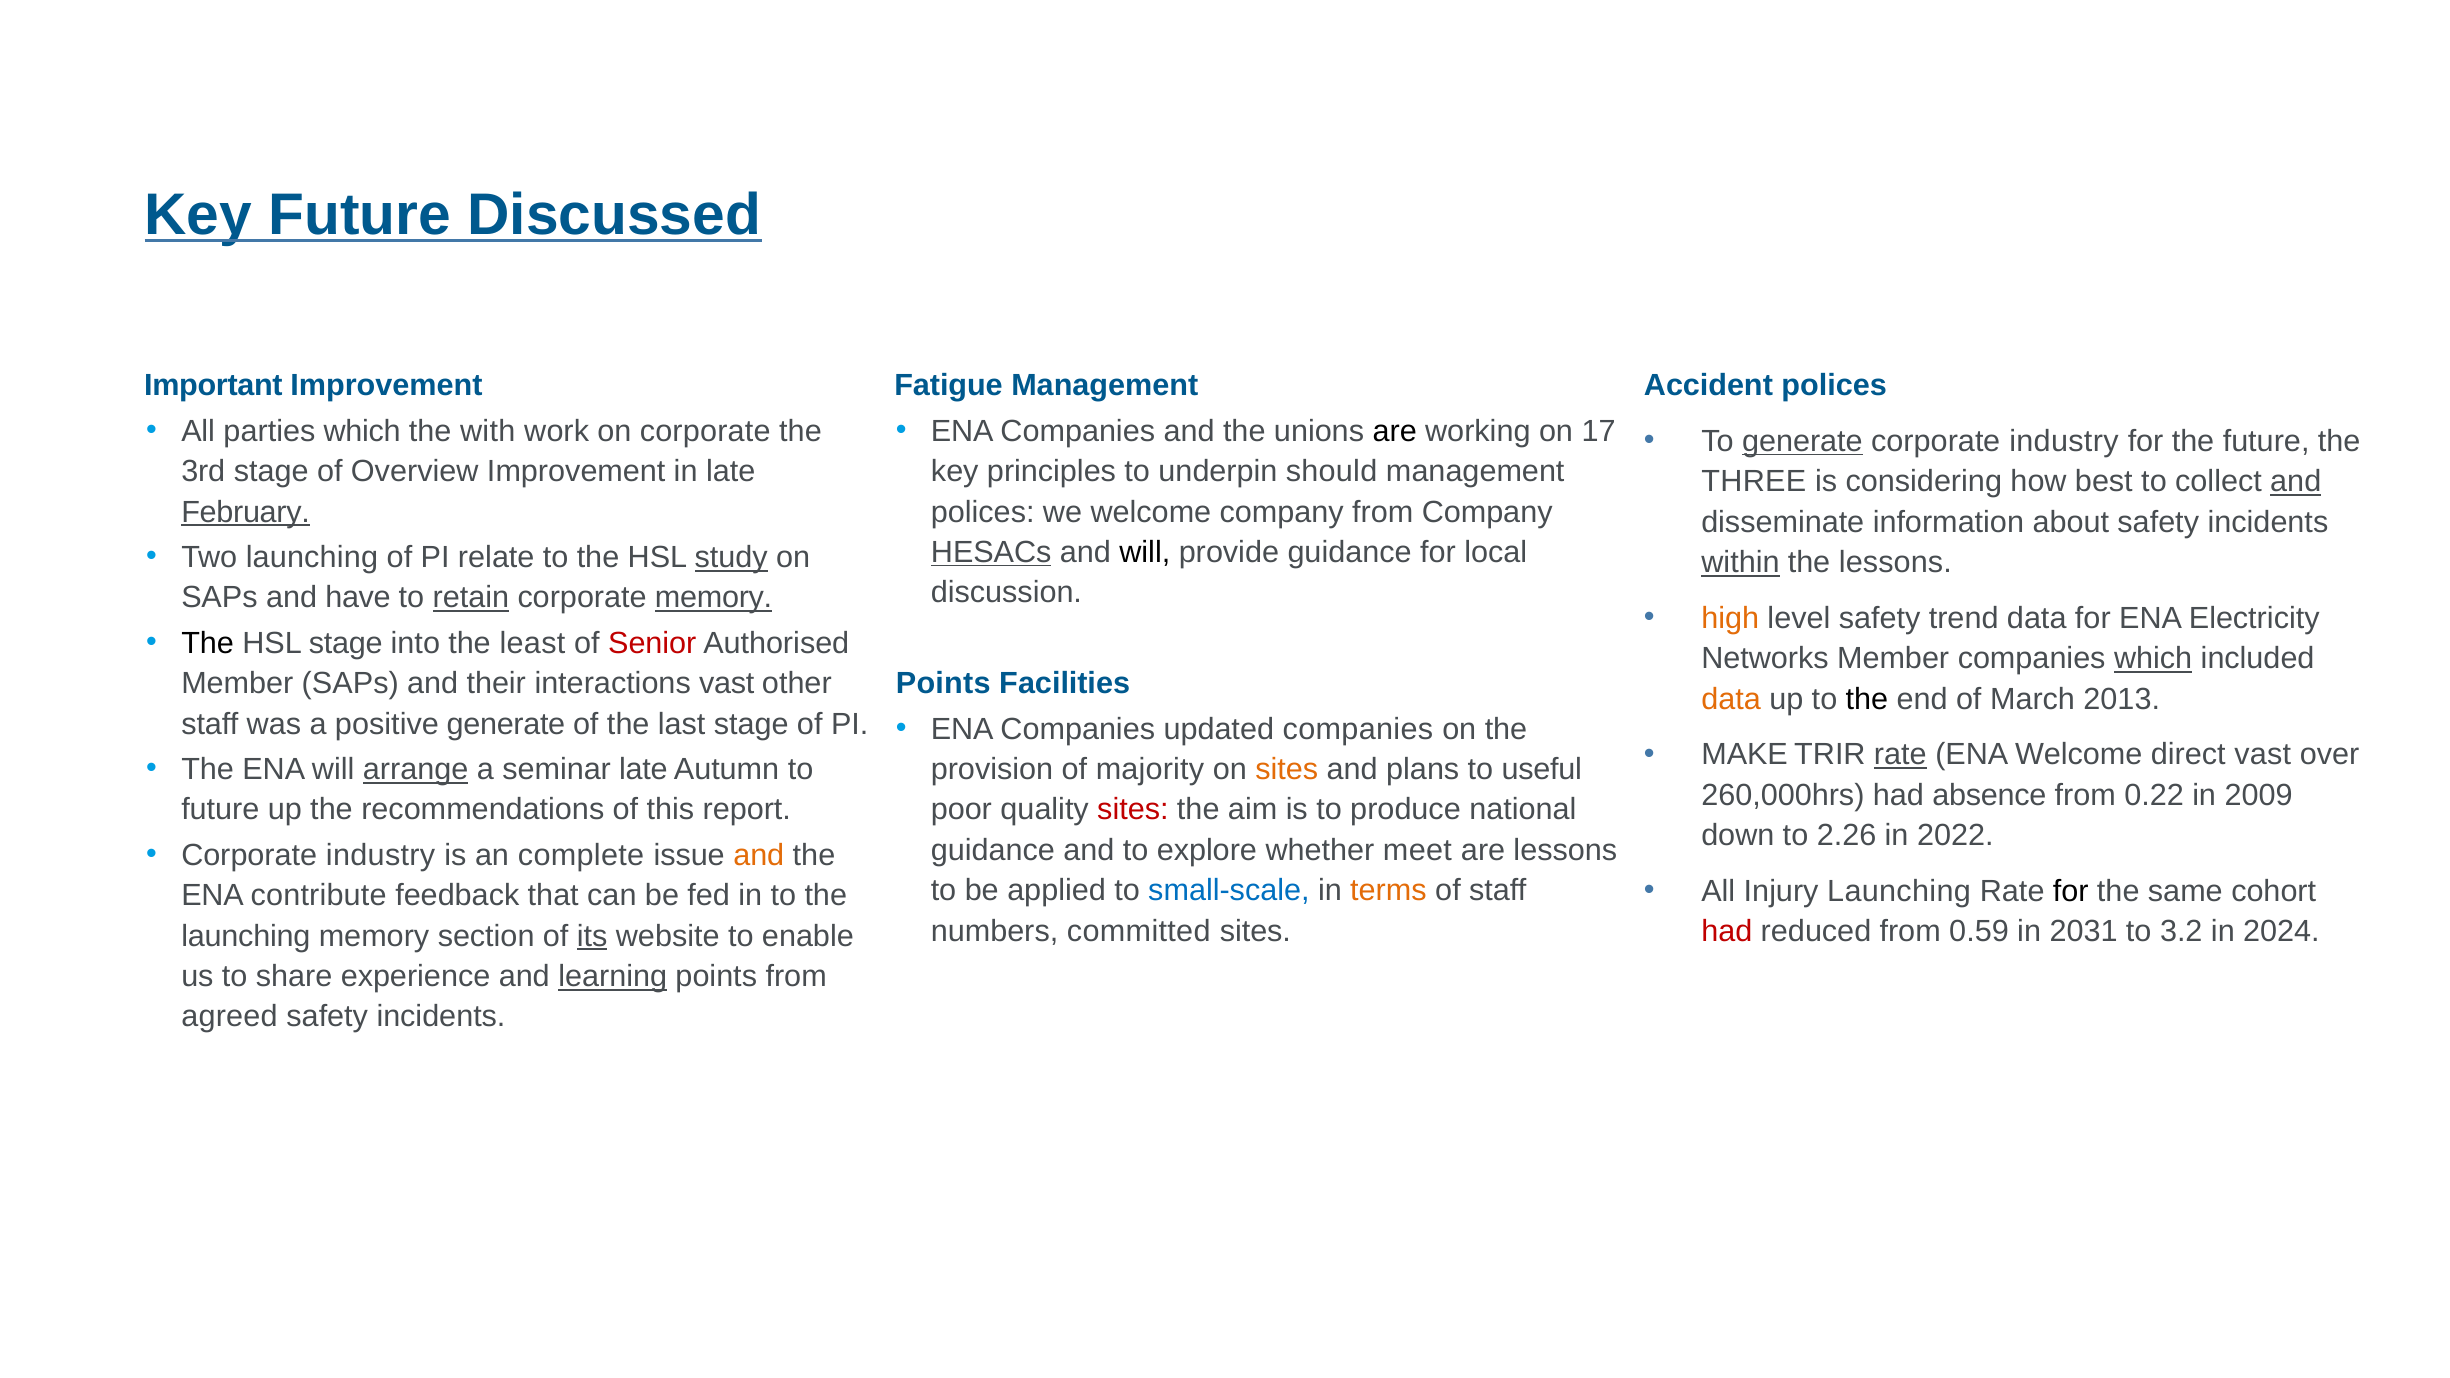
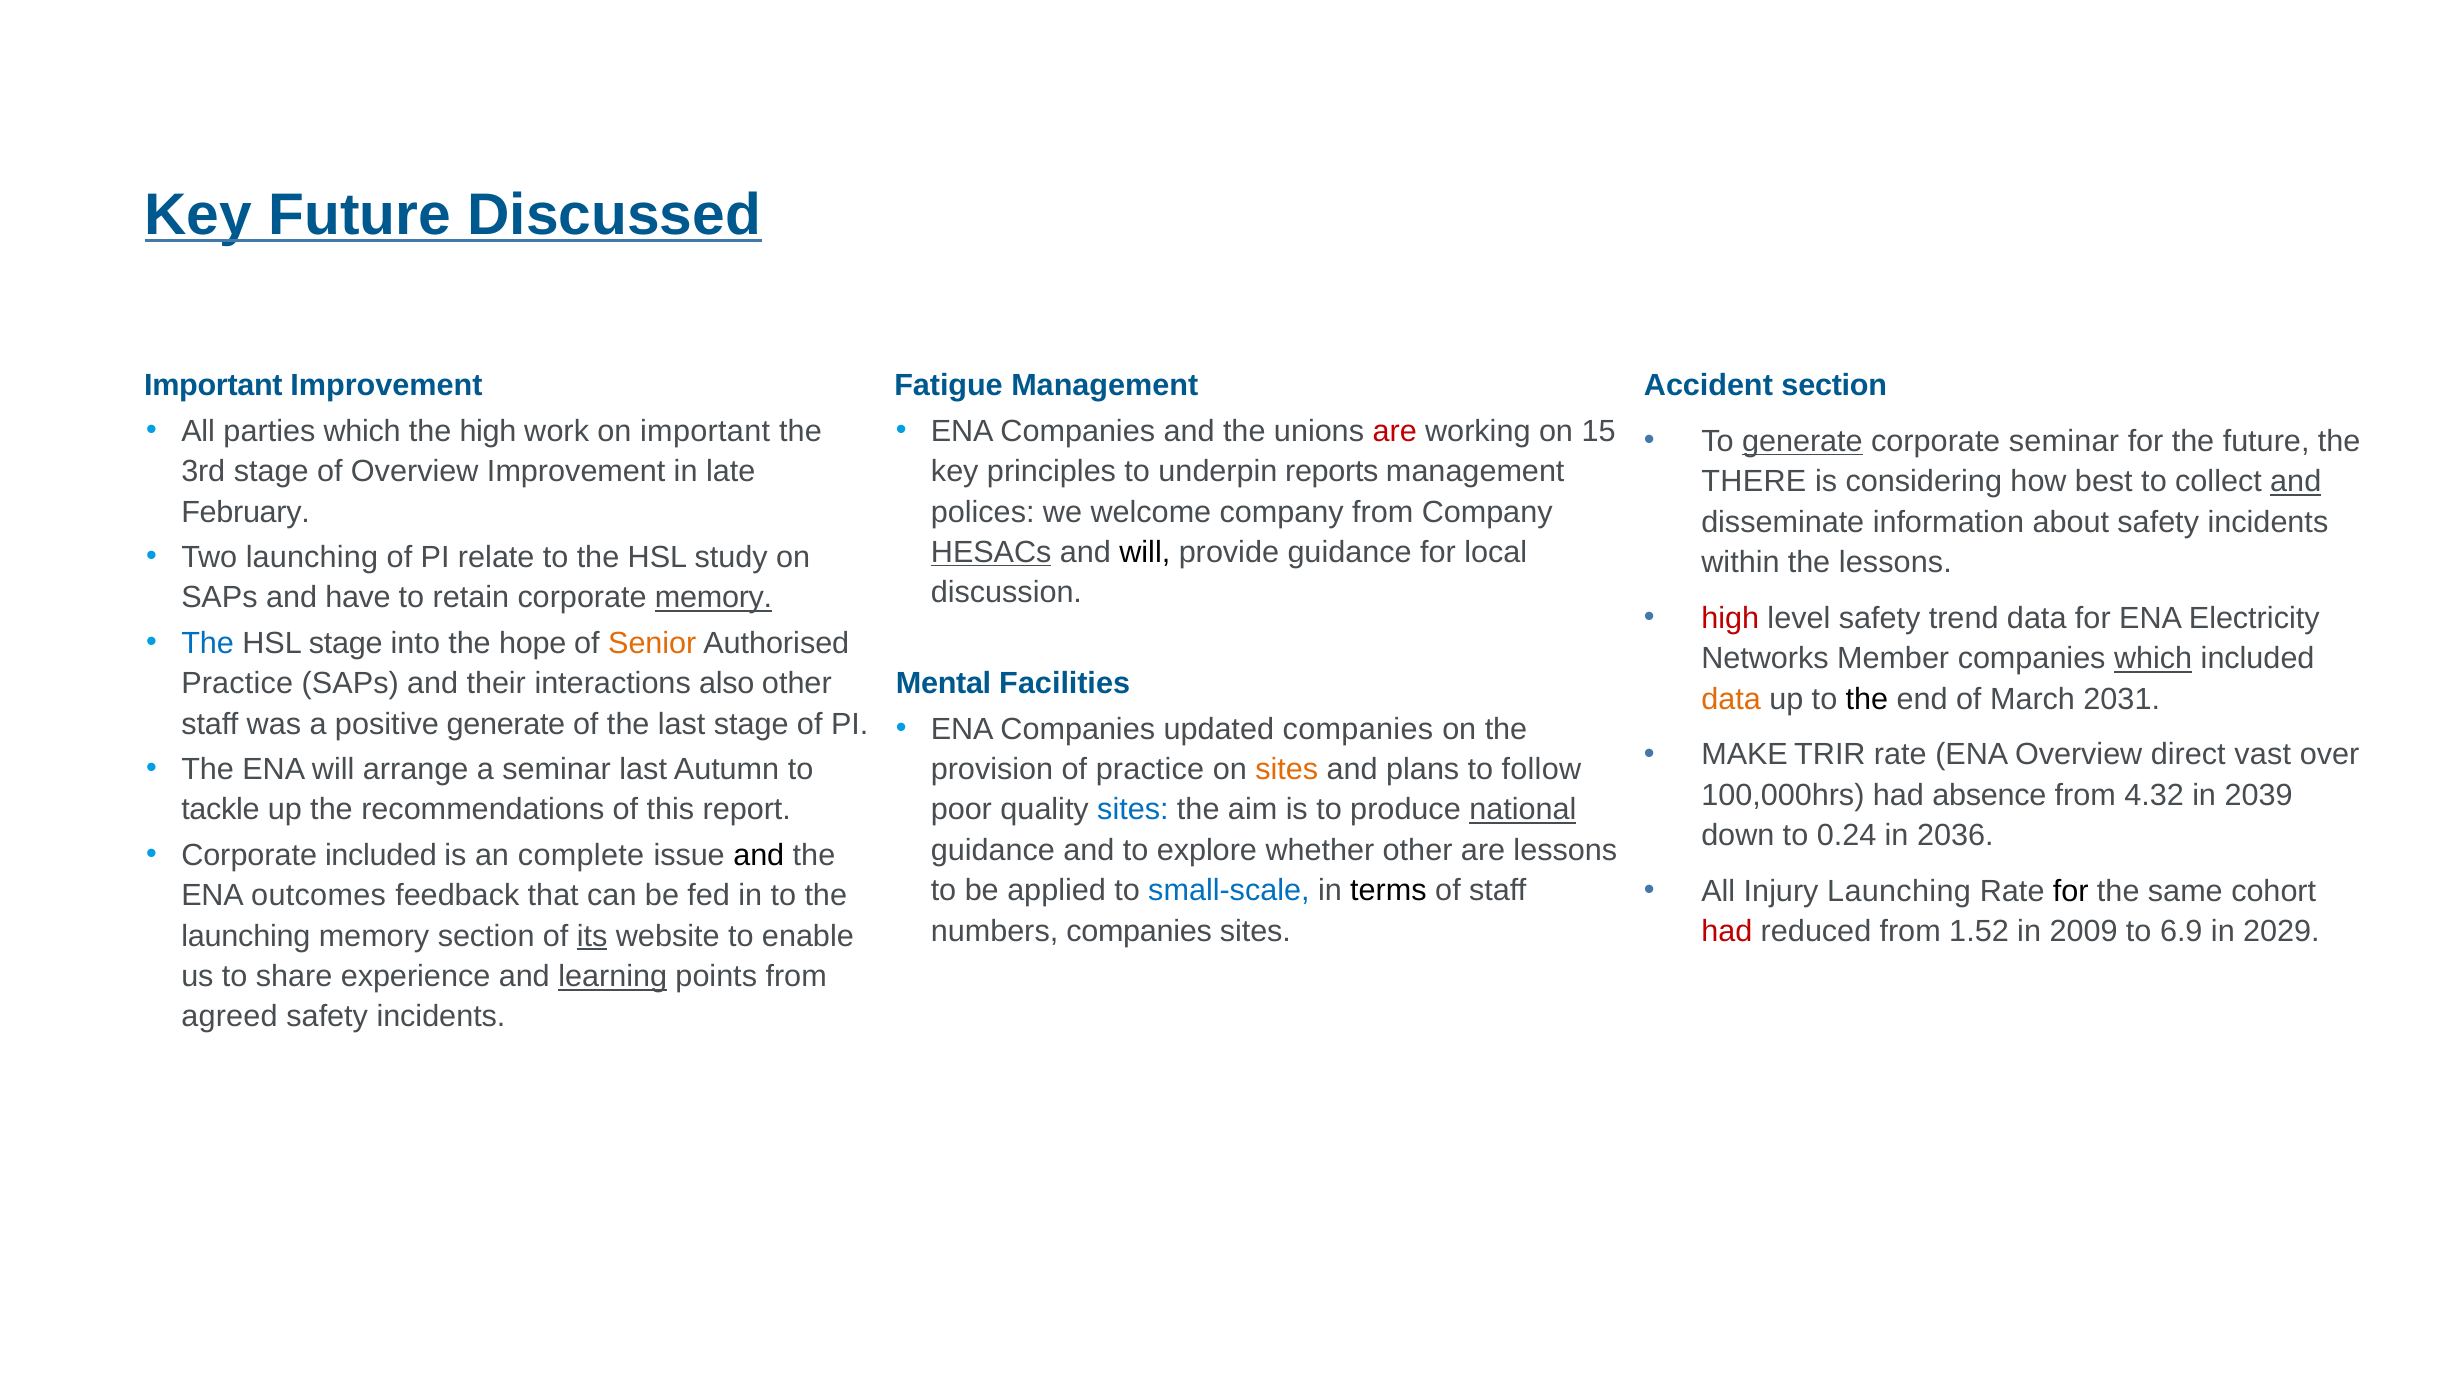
Accident polices: polices -> section
the with: with -> high
on corporate: corporate -> important
are at (1395, 431) colour: black -> red
17: 17 -> 15
industry at (2064, 441): industry -> seminar
should: should -> reports
THREE: THREE -> THERE
February underline: present -> none
study underline: present -> none
within underline: present -> none
retain underline: present -> none
high at (1730, 618) colour: orange -> red
The at (208, 643) colour: black -> blue
least: least -> hope
Senior colour: red -> orange
Member at (237, 684): Member -> Practice
interactions vast: vast -> also
Points at (943, 684): Points -> Mental
2013: 2013 -> 2031
rate at (1900, 755) underline: present -> none
ENA Welcome: Welcome -> Overview
arrange underline: present -> none
seminar late: late -> last
of majority: majority -> practice
useful: useful -> follow
260,000hrs: 260,000hrs -> 100,000hrs
0.22: 0.22 -> 4.32
2009: 2009 -> 2039
future at (220, 810): future -> tackle
sites at (1133, 810) colour: red -> blue
national underline: none -> present
2.26: 2.26 -> 0.24
2022: 2022 -> 2036
whether meet: meet -> other
industry at (381, 855): industry -> included
and at (759, 855) colour: orange -> black
terms colour: orange -> black
contribute: contribute -> outcomes
numbers committed: committed -> companies
0.59: 0.59 -> 1.52
2031: 2031 -> 2009
3.2: 3.2 -> 6.9
2024: 2024 -> 2029
